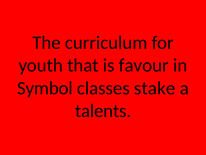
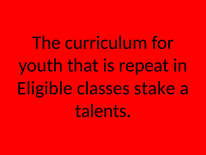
favour: favour -> repeat
Symbol: Symbol -> Eligible
